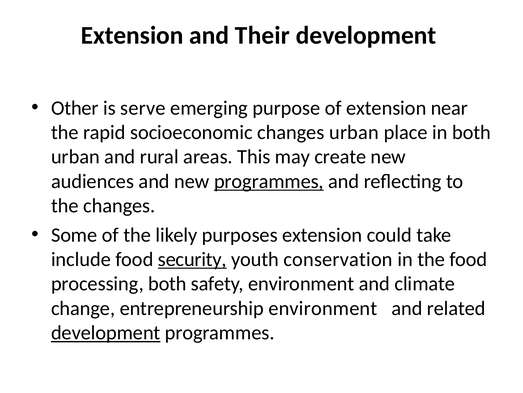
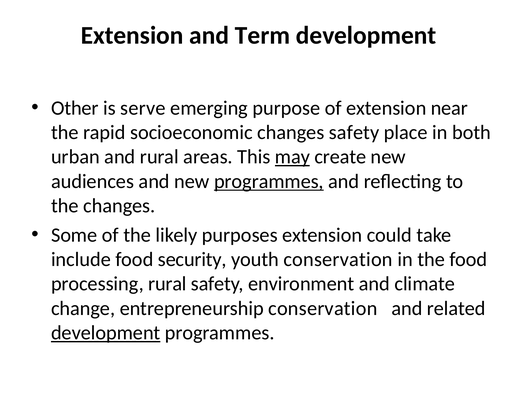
Their: Their -> Term
changes urban: urban -> safety
may underline: none -> present
security underline: present -> none
processing both: both -> rural
entrepreneurship environment: environment -> conservation
